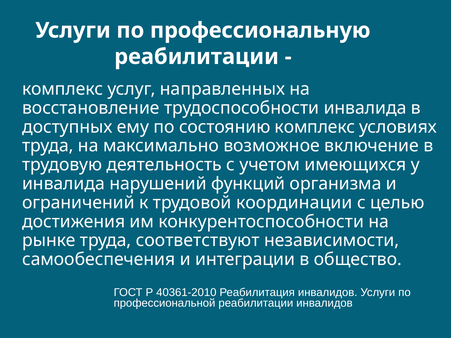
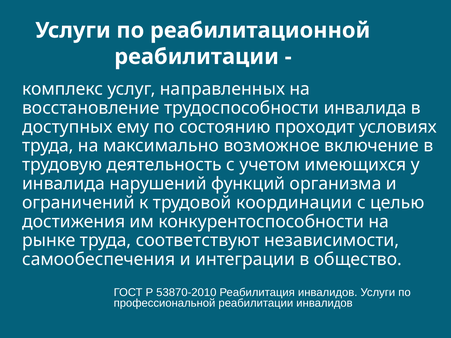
профессиональную: профессиональную -> реабилитационной
состоянию комплекс: комплекс -> проходит
40361-2010: 40361-2010 -> 53870-2010
